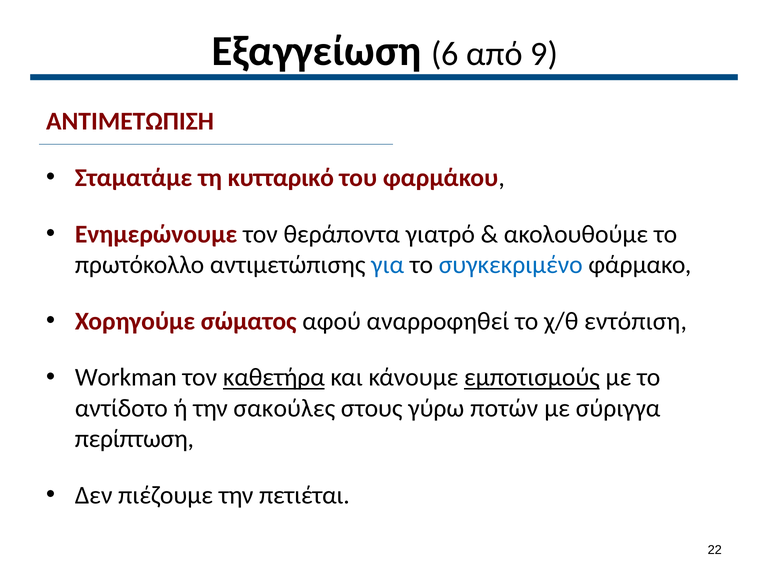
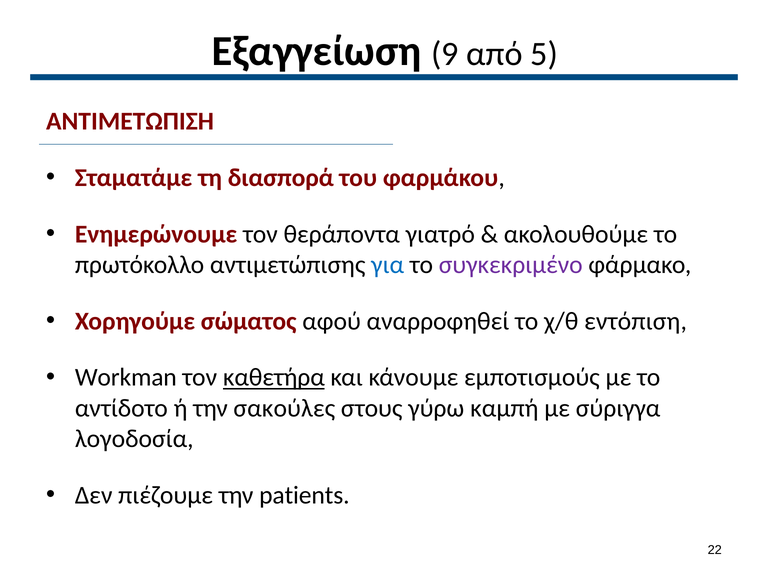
6: 6 -> 9
9: 9 -> 5
κυτταρικό: κυτταρικό -> διασπορά
συγκεκριμένο colour: blue -> purple
εμποτισμούς underline: present -> none
ποτών: ποτών -> καμπή
περίπτωση: περίπτωση -> λογοδοσία
πετιέται: πετιέται -> patients
